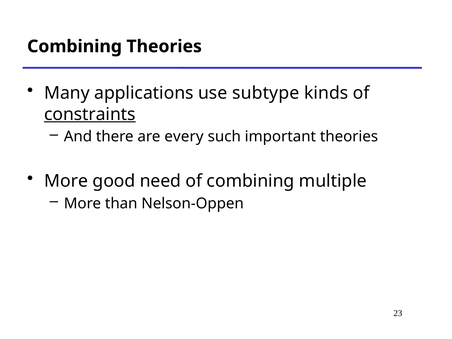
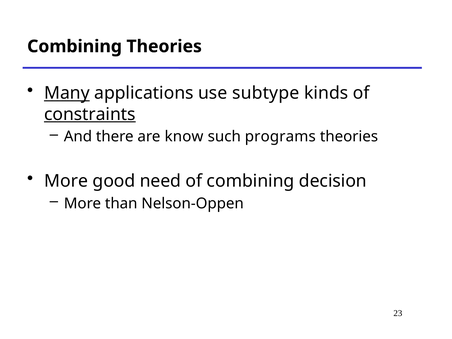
Many underline: none -> present
every: every -> know
important: important -> programs
multiple: multiple -> decision
